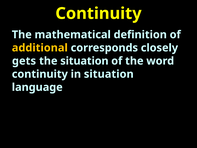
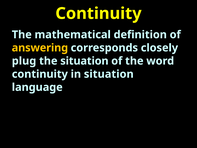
additional: additional -> answering
gets: gets -> plug
